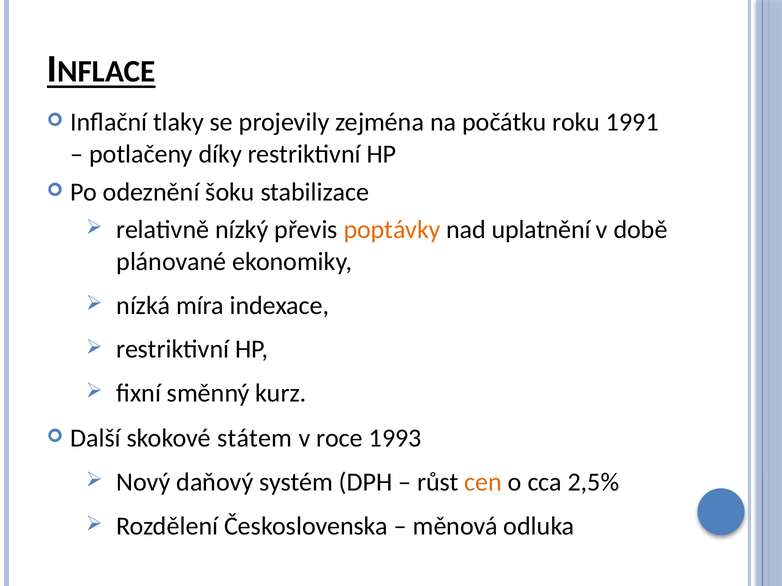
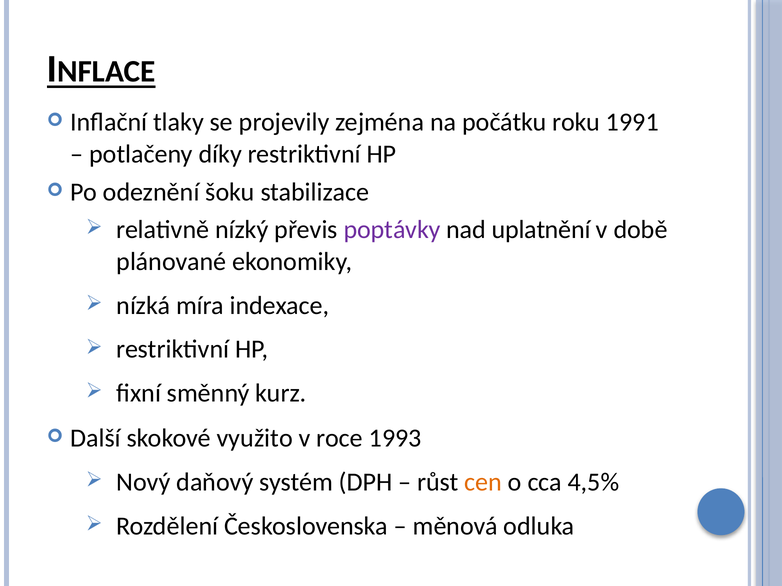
poptávky colour: orange -> purple
státem: státem -> využito
2,5%: 2,5% -> 4,5%
